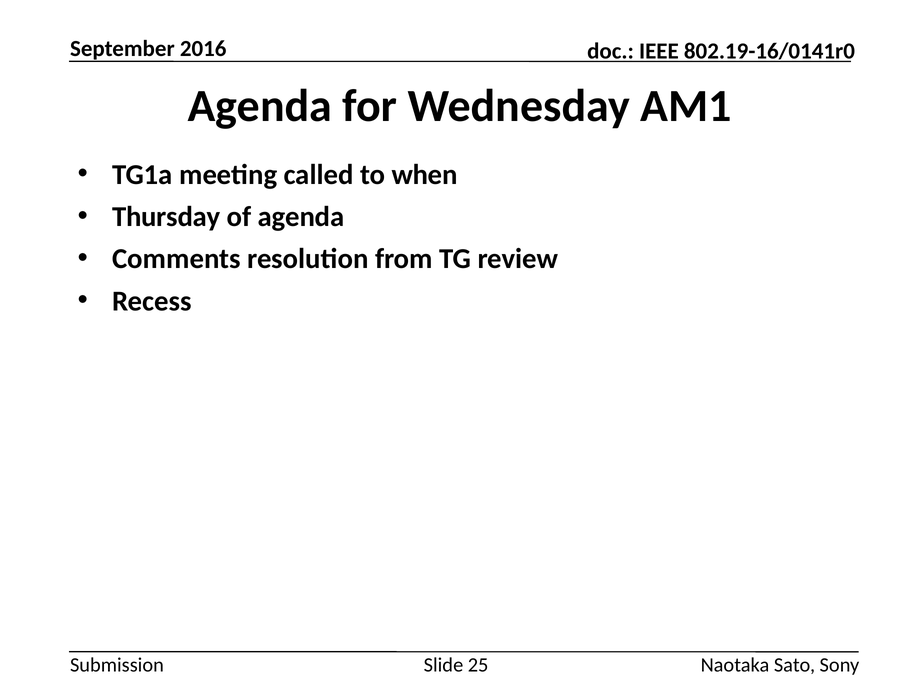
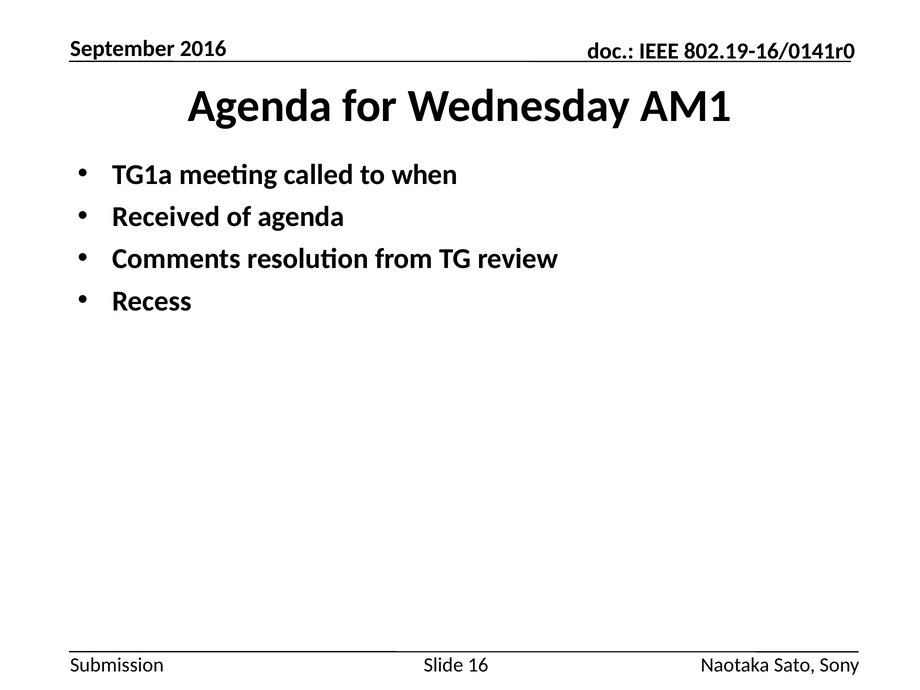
Thursday: Thursday -> Received
25: 25 -> 16
